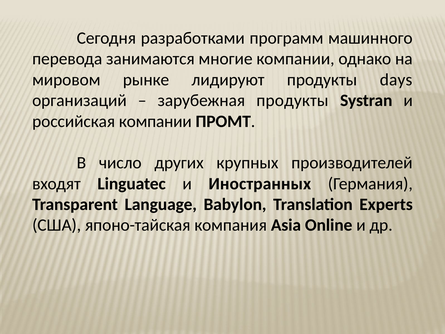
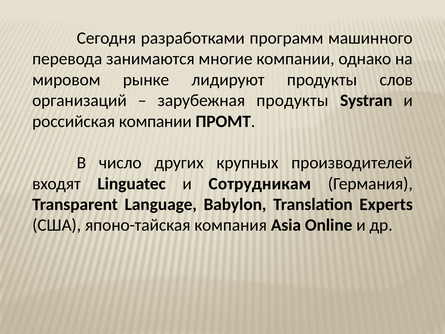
days: days -> слов
Иностранных: Иностранных -> Сотрудникам
